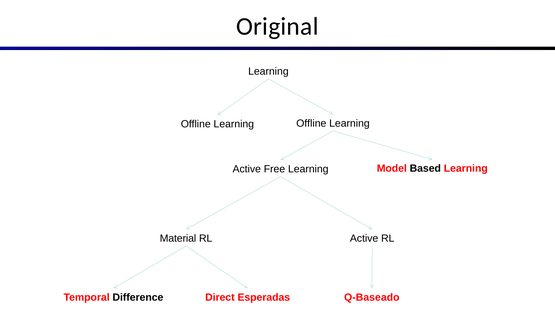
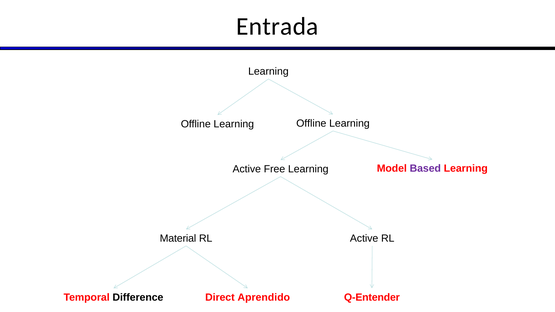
Original: Original -> Entrada
Based colour: black -> purple
Esperadas: Esperadas -> Aprendido
Q-Baseado: Q-Baseado -> Q-Entender
